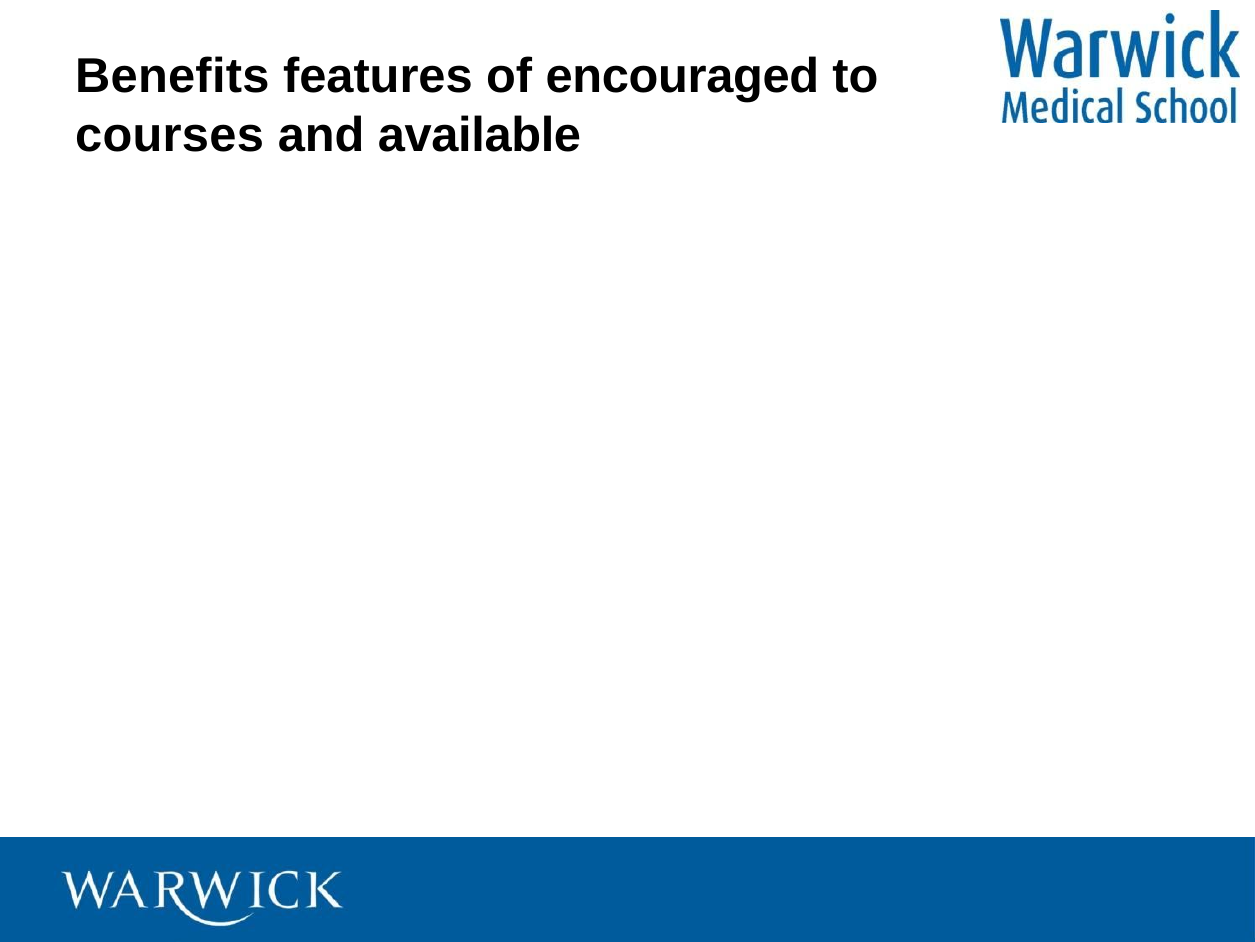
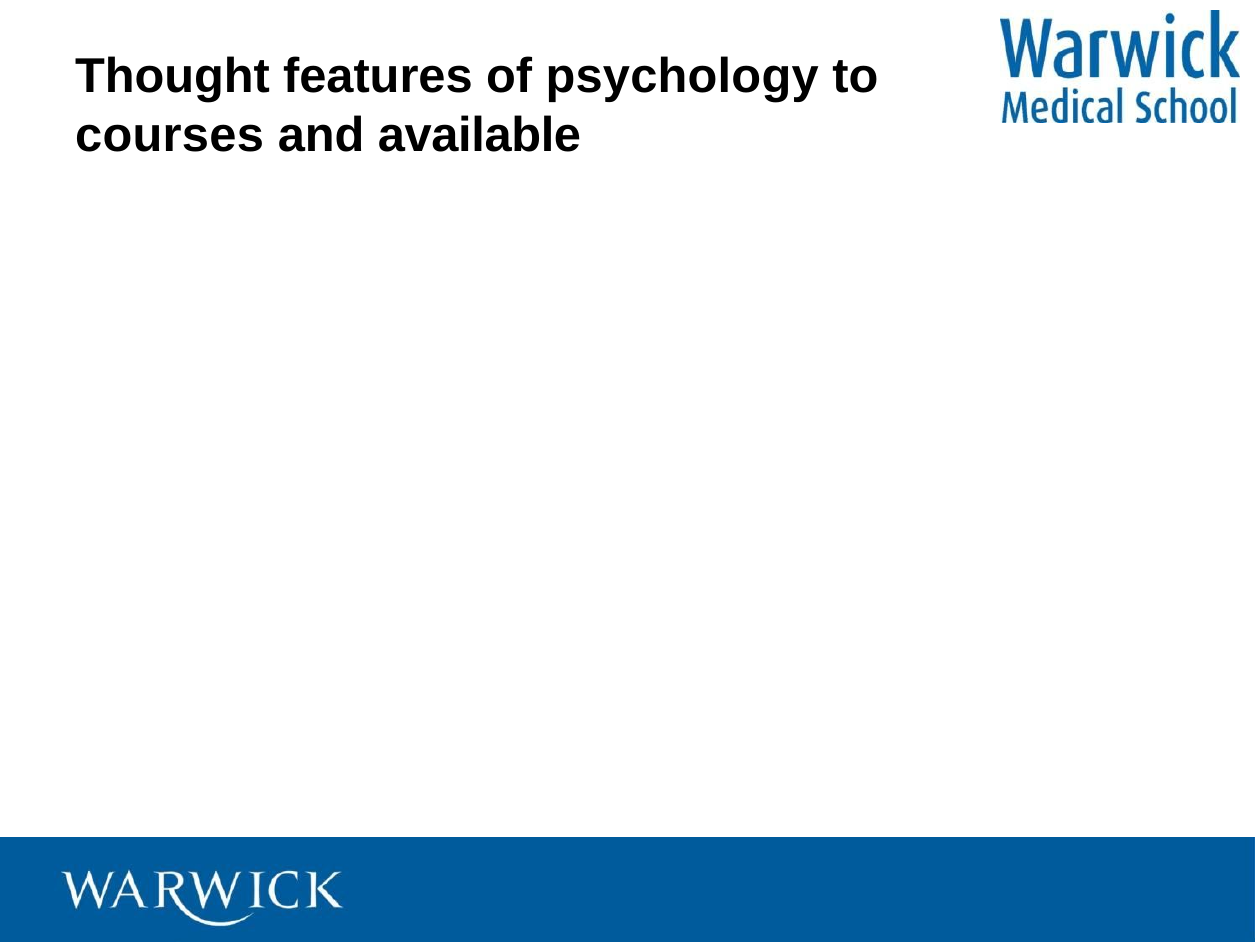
Benefits: Benefits -> Thought
encouraged: encouraged -> psychology
